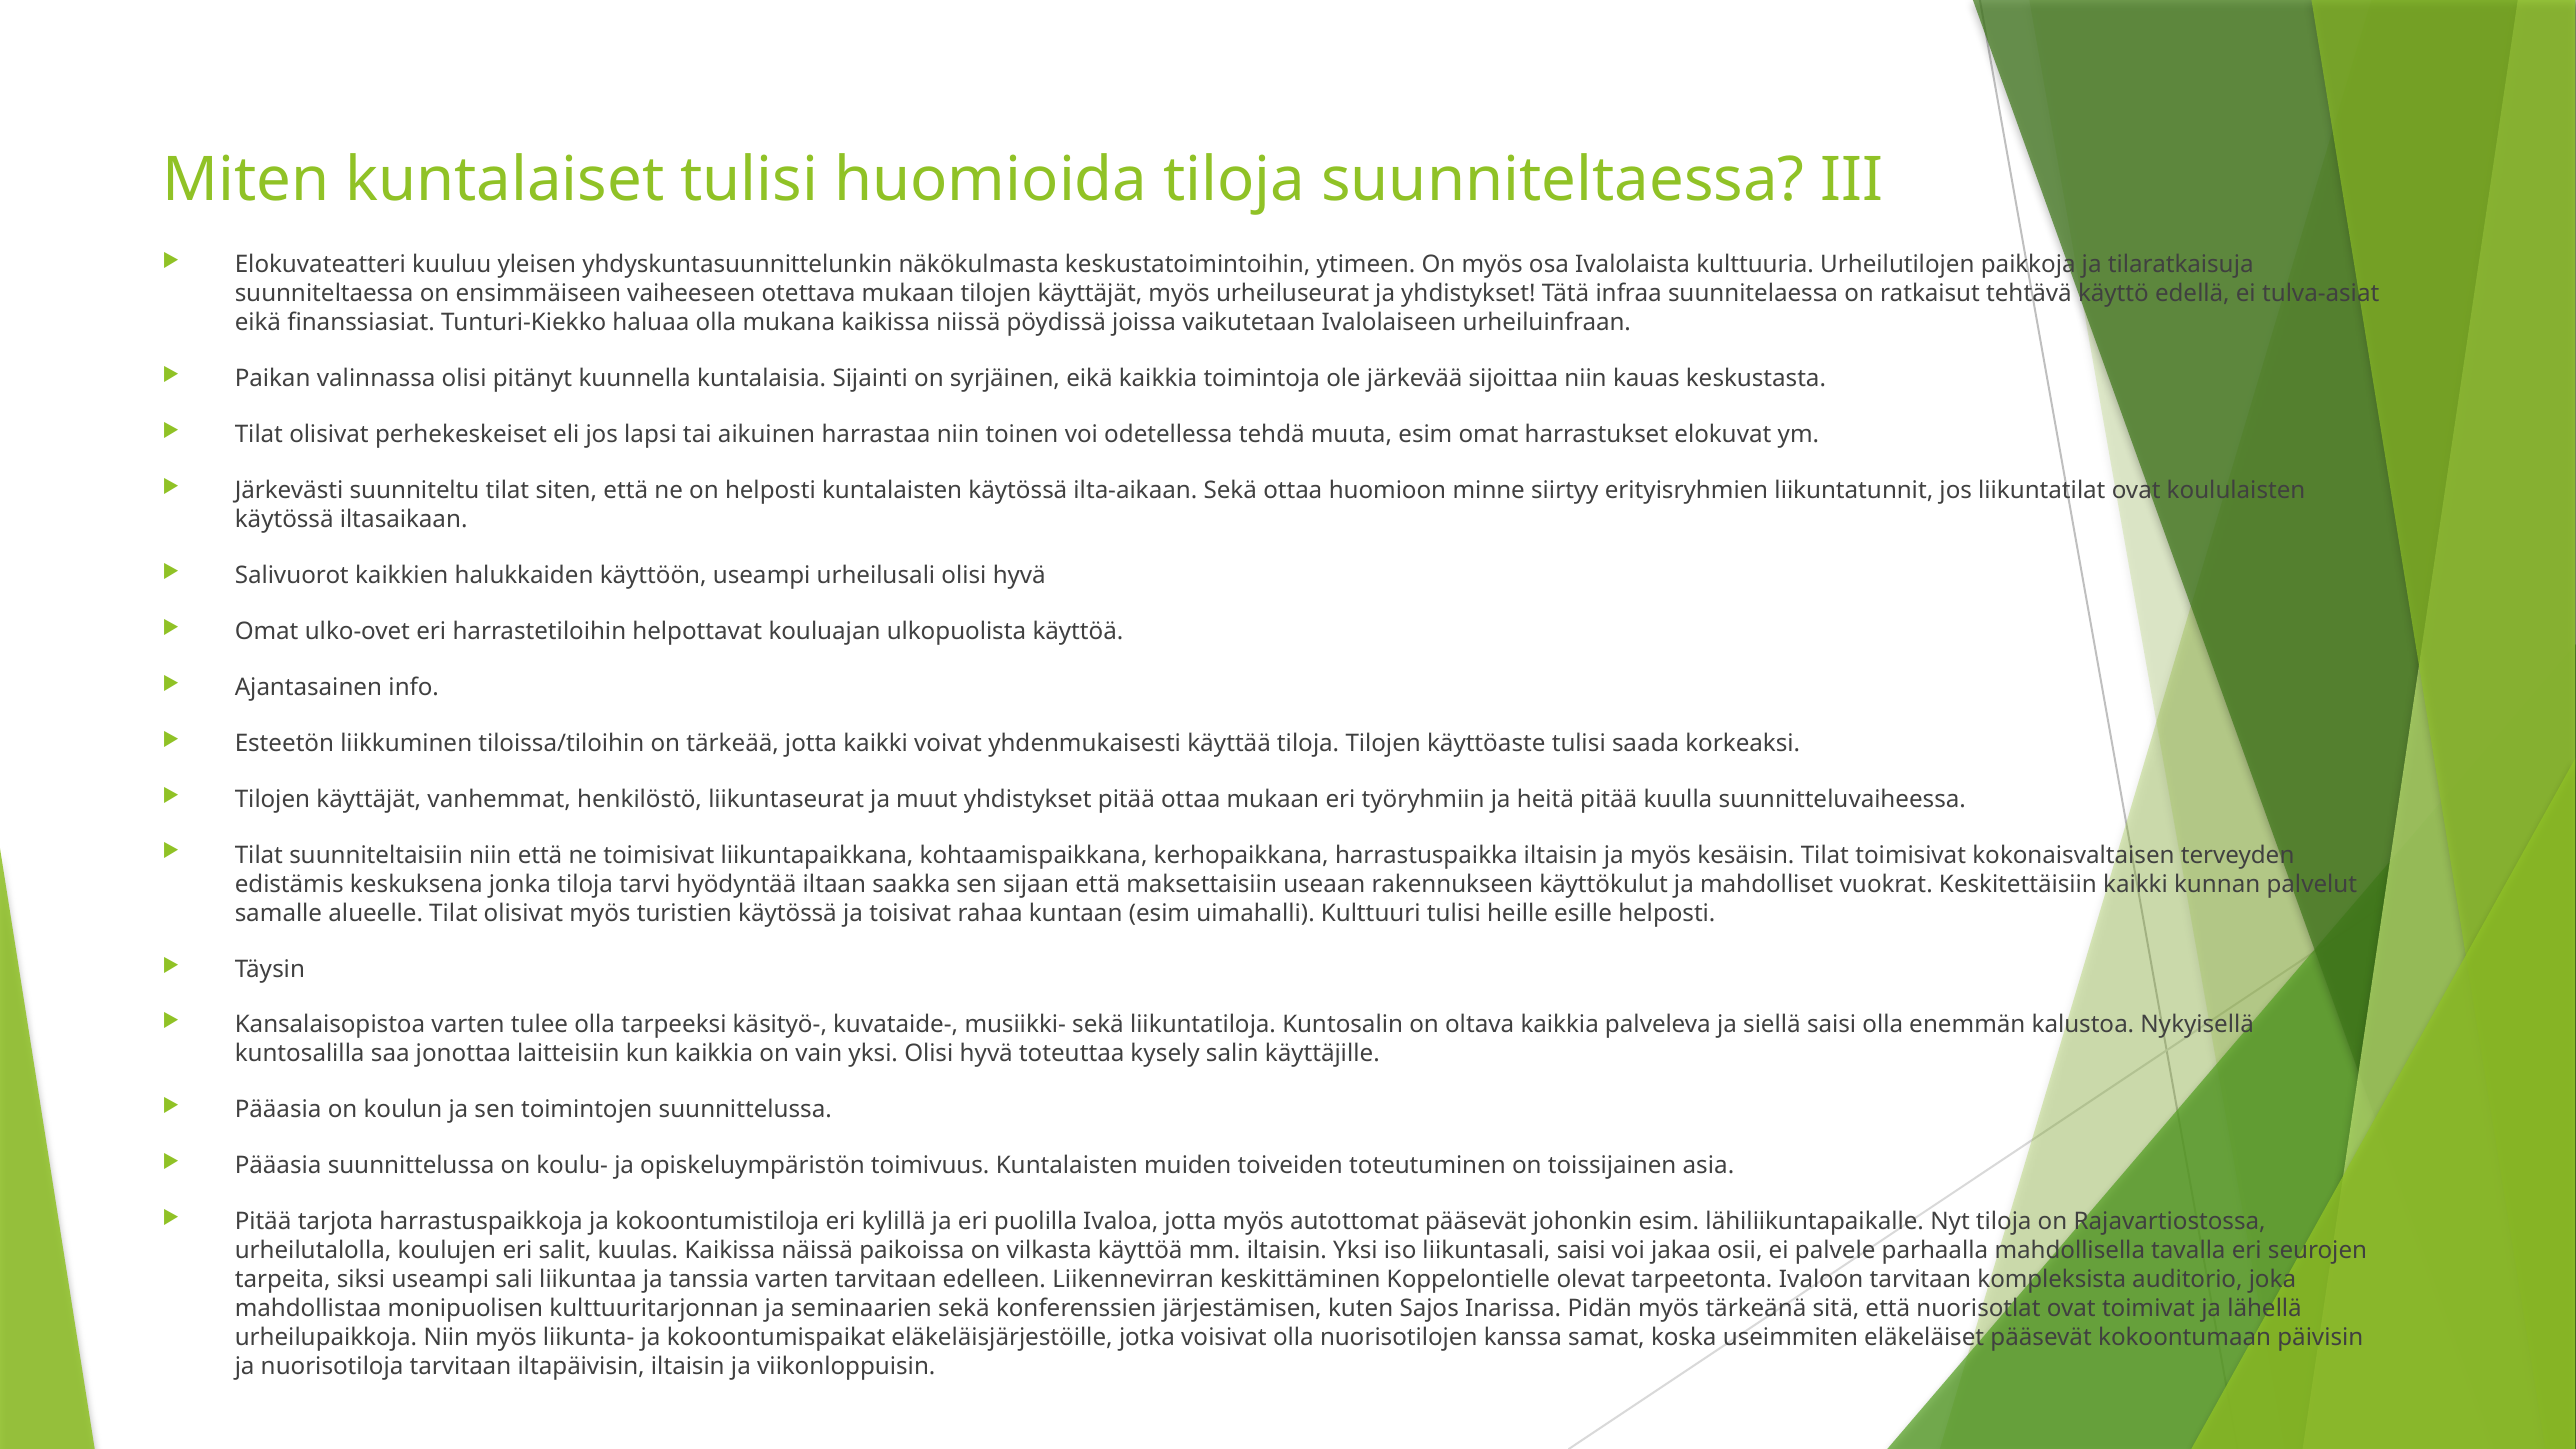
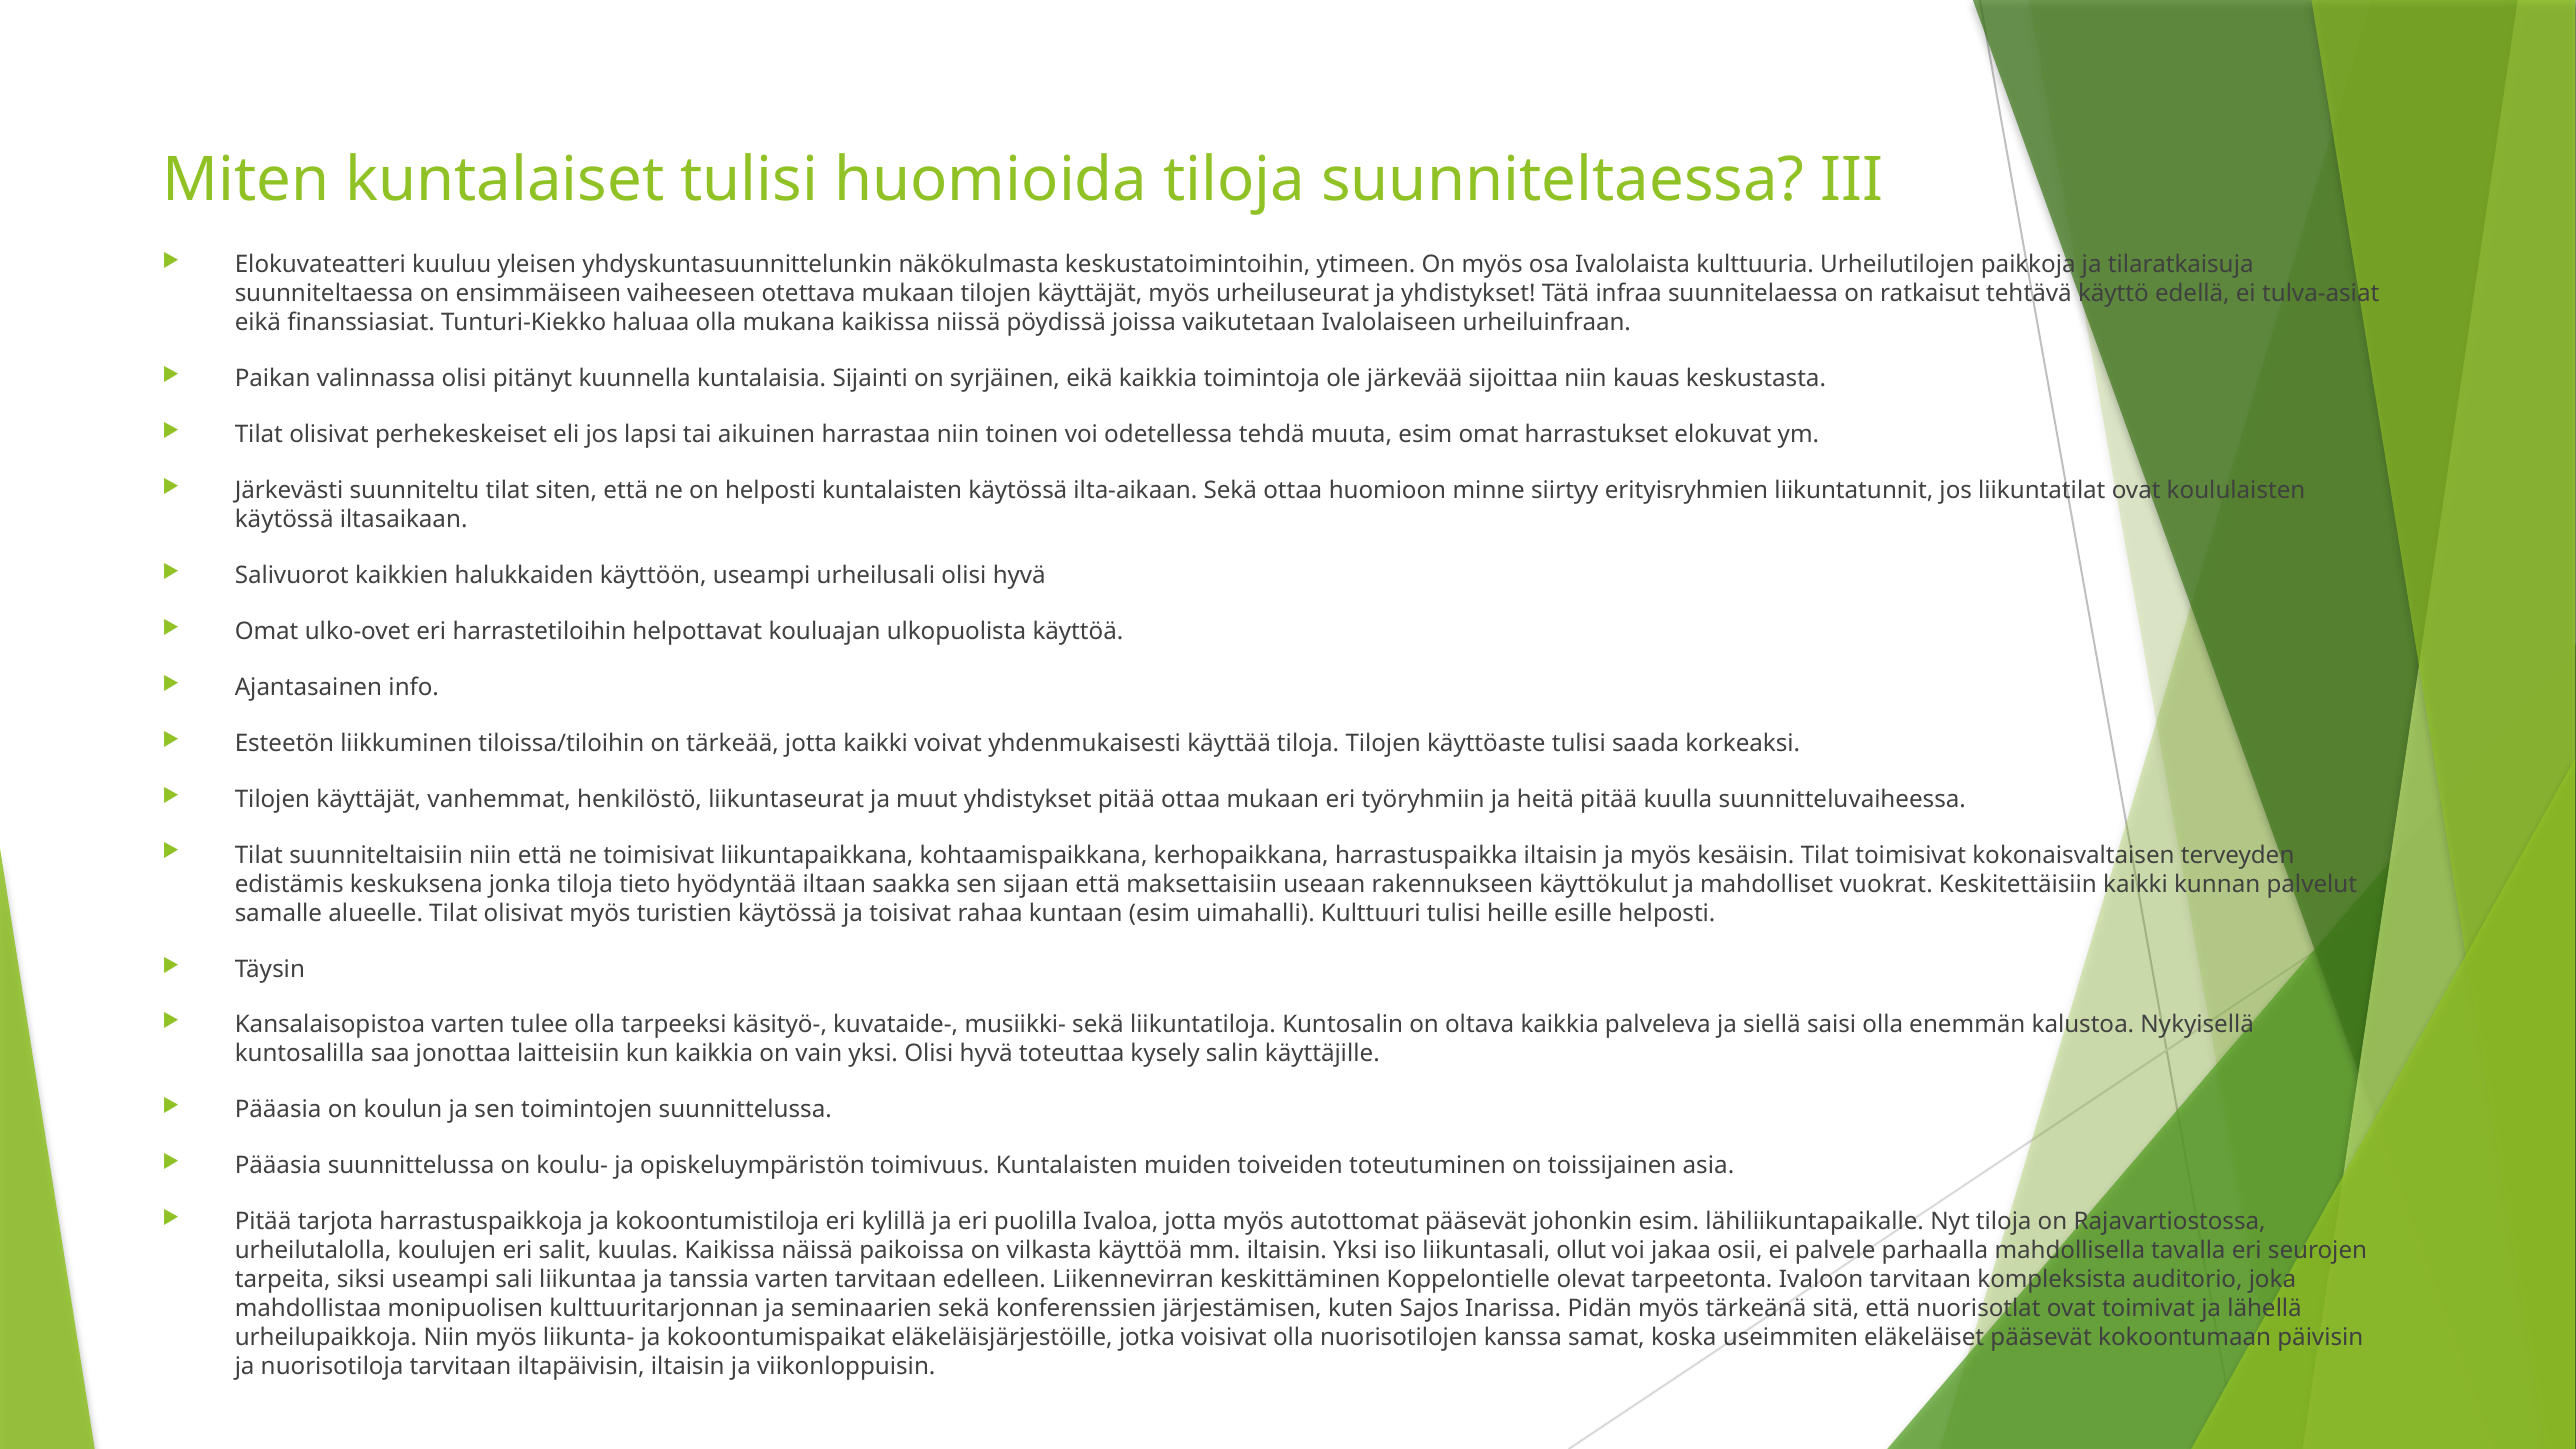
tarvi: tarvi -> tieto
liikuntasali saisi: saisi -> ollut
